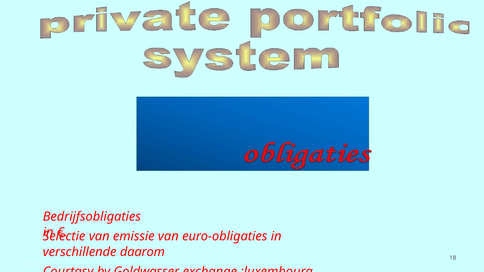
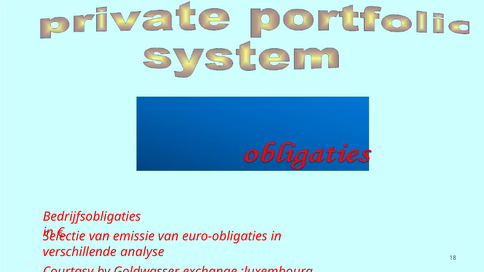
daarom: daarom -> analyse
